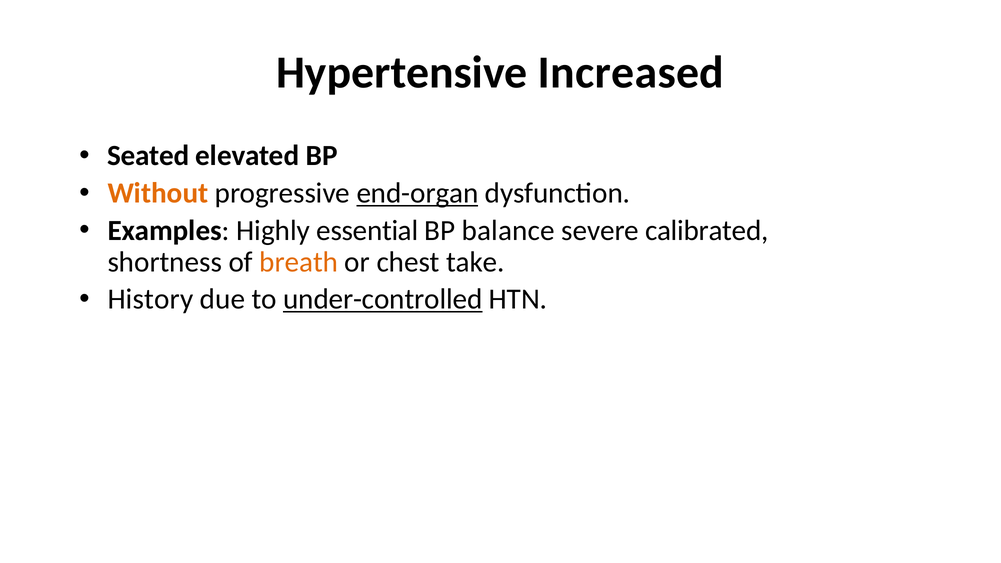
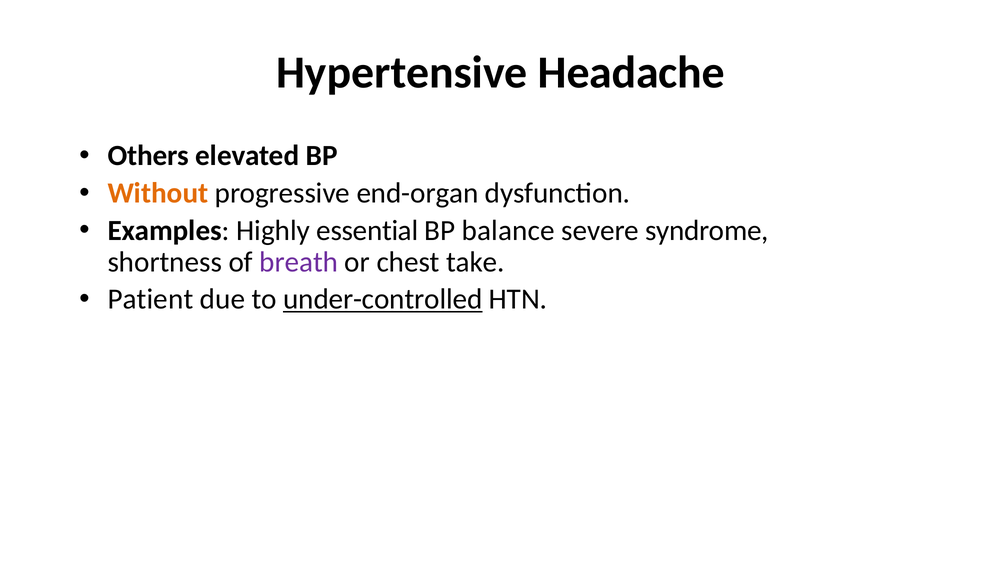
Increased: Increased -> Headache
Seated: Seated -> Others
end-organ underline: present -> none
calibrated: calibrated -> syndrome
breath colour: orange -> purple
History: History -> Patient
